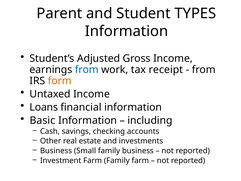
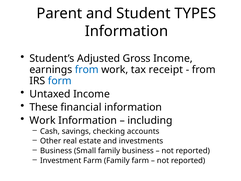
form colour: orange -> blue
Loans: Loans -> These
Basic at (43, 120): Basic -> Work
